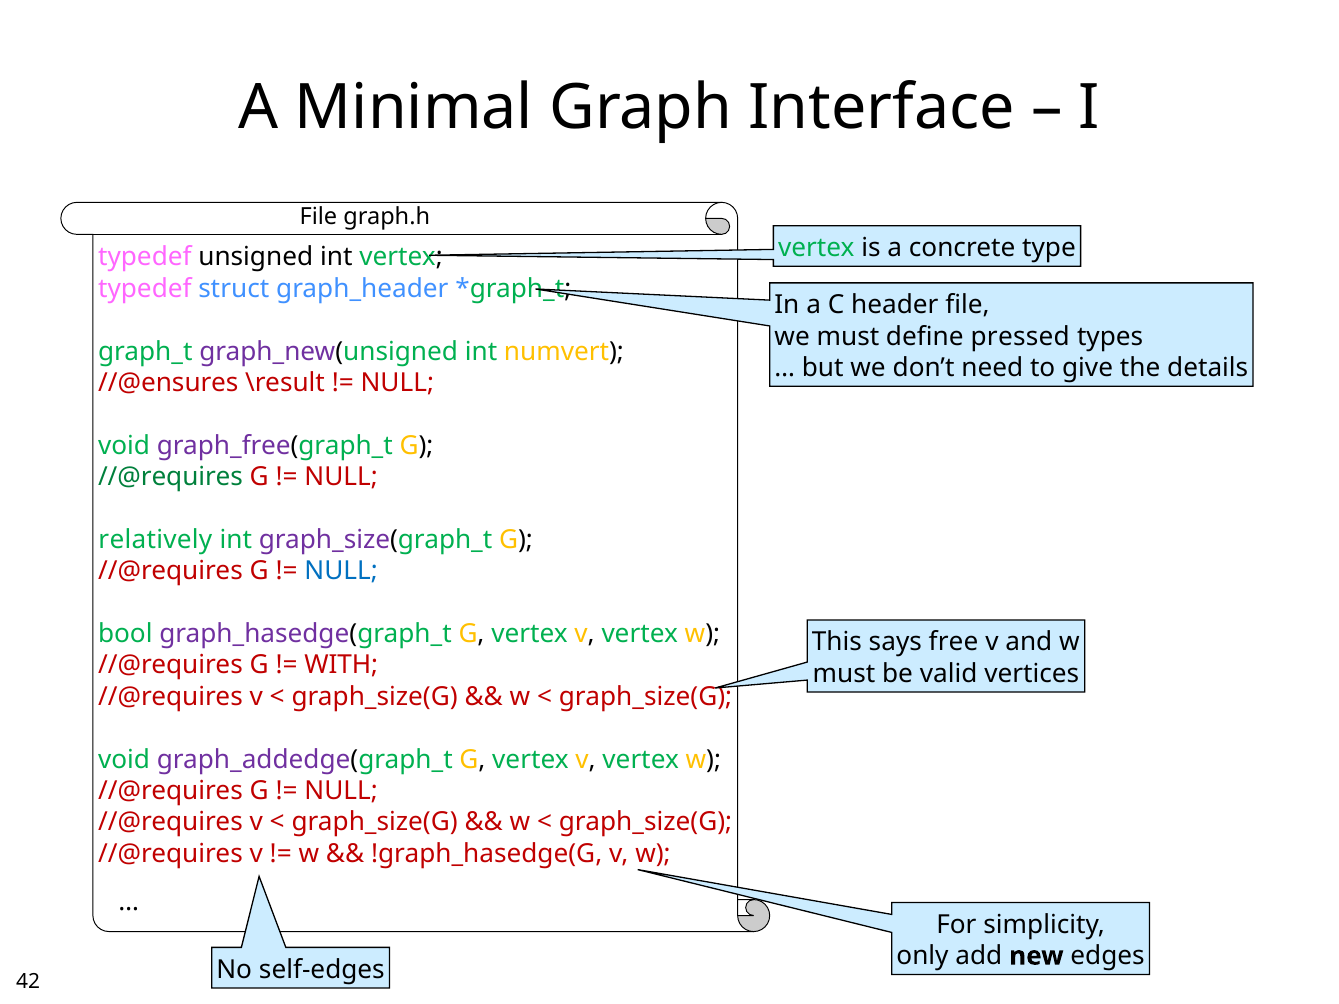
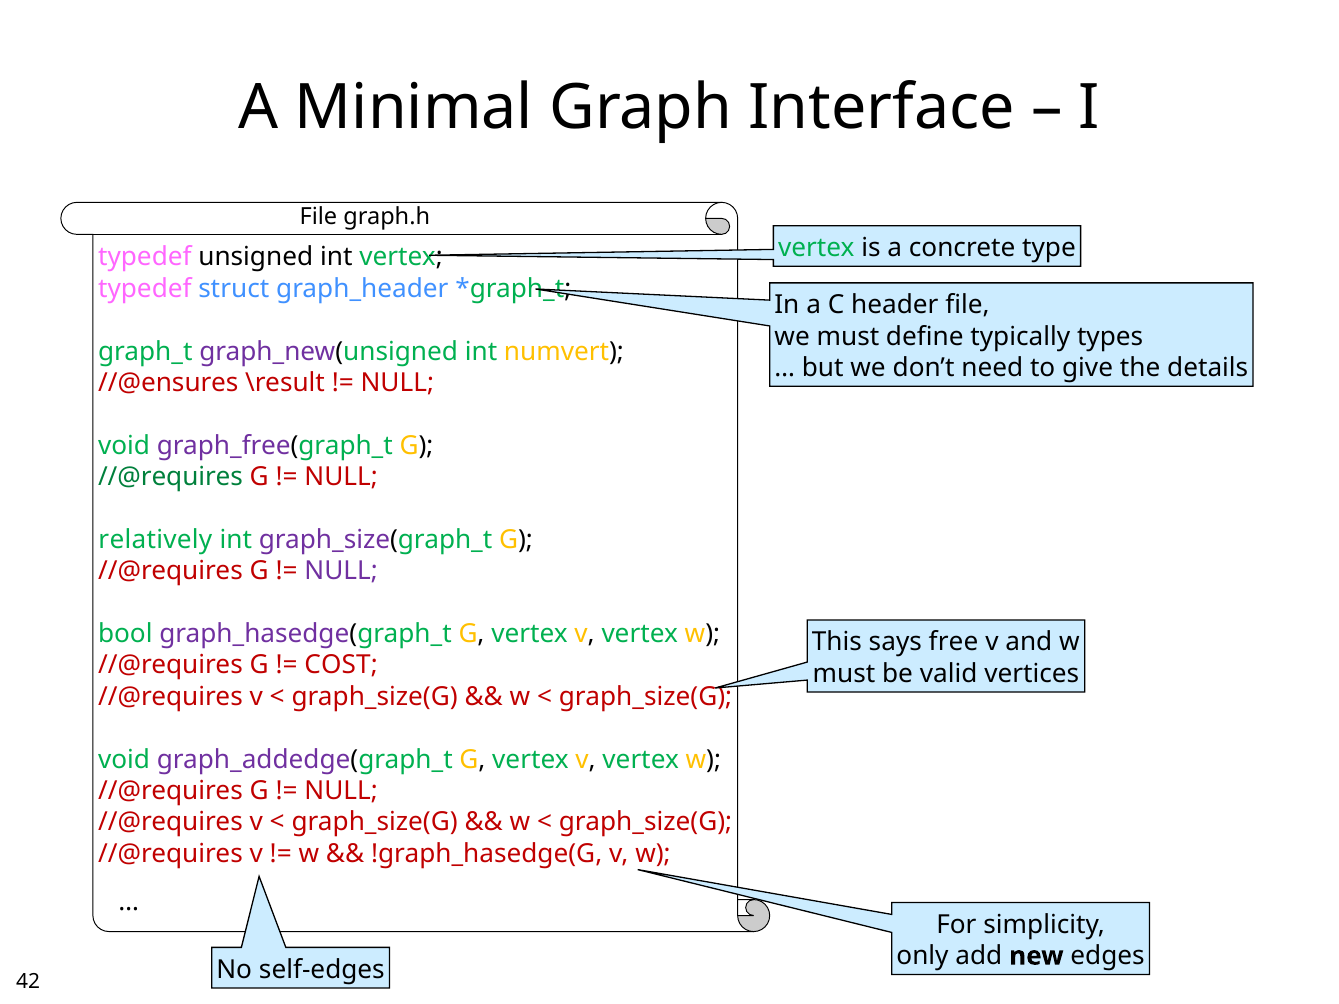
pressed: pressed -> typically
NULL at (341, 571) colour: blue -> purple
WITH: WITH -> COST
